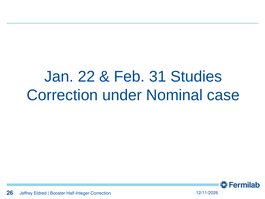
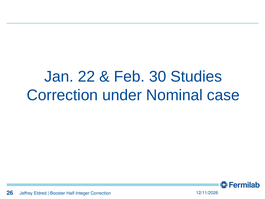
31: 31 -> 30
